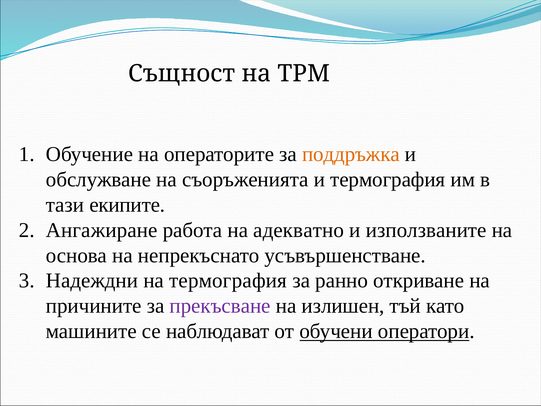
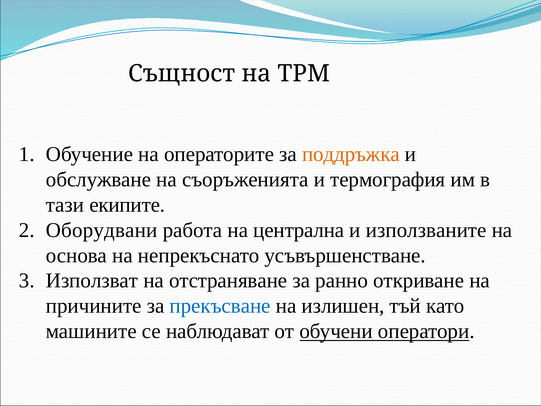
Ангажиране: Ангажиране -> Оборудвани
адекватно: адекватно -> централна
Надеждни: Надеждни -> Използват
на термография: термография -> отстраняване
прекъсване colour: purple -> blue
